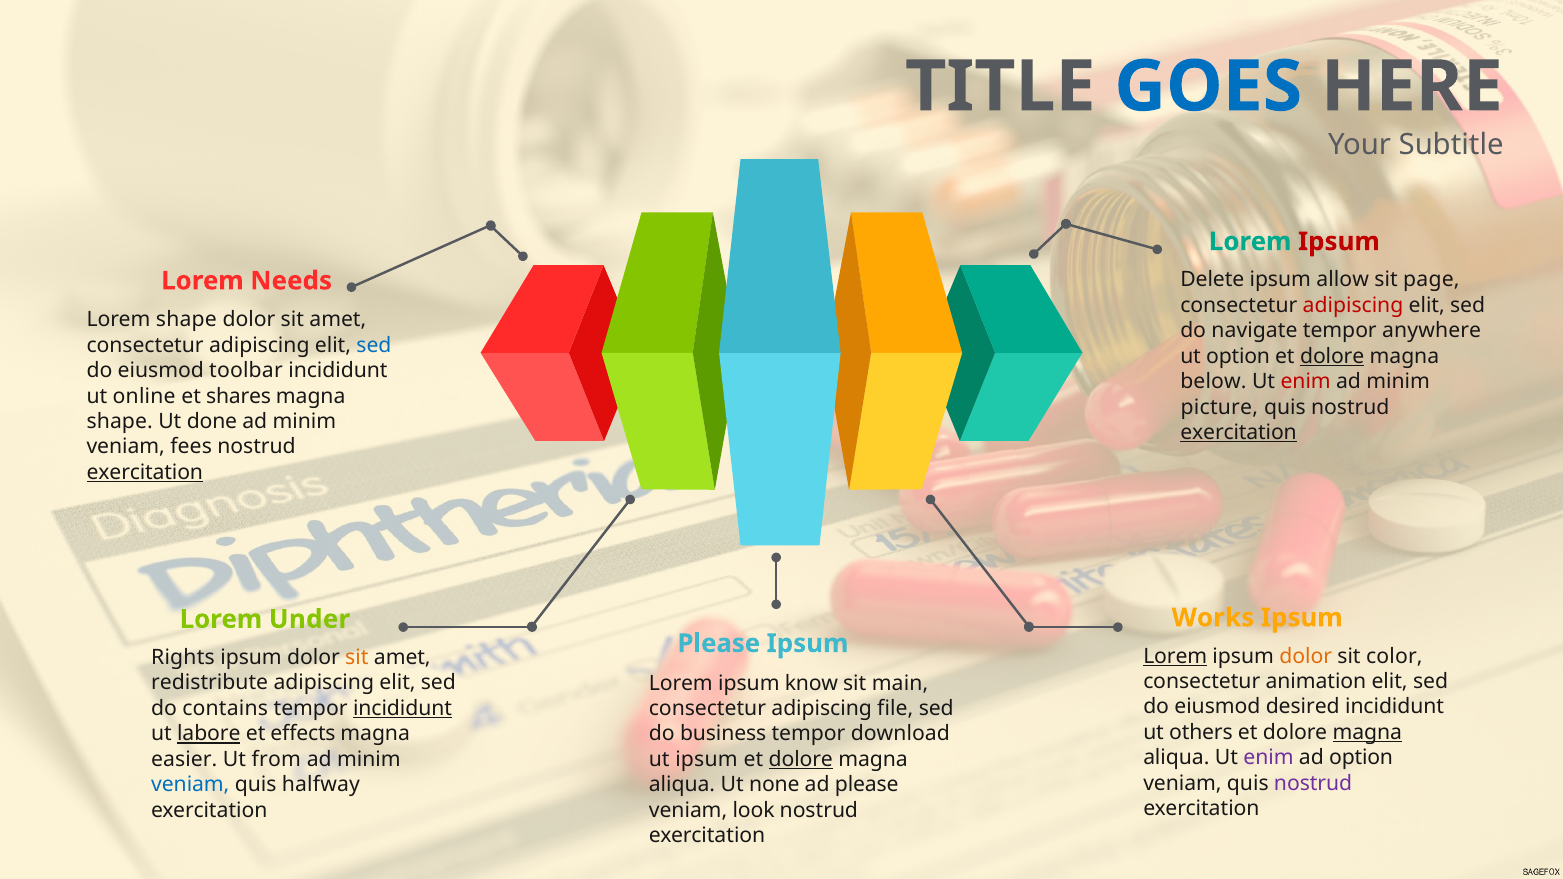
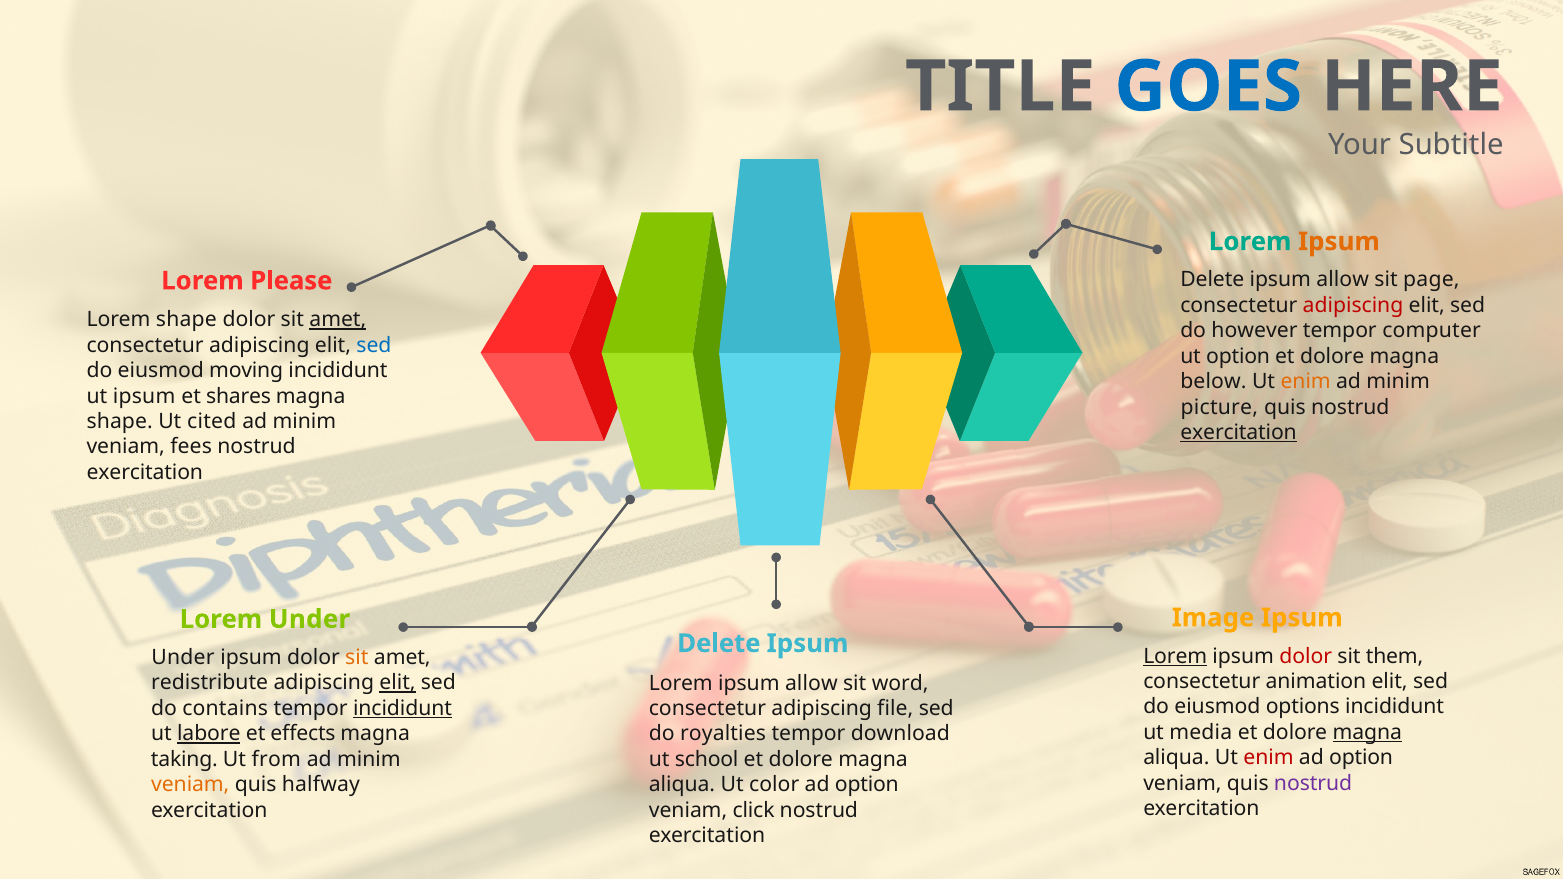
Ipsum at (1339, 242) colour: red -> orange
Needs: Needs -> Please
amet at (338, 320) underline: none -> present
navigate: navigate -> however
anywhere: anywhere -> computer
dolore at (1332, 356) underline: present -> none
toolbar: toolbar -> moving
enim at (1306, 382) colour: red -> orange
ut online: online -> ipsum
done: done -> cited
exercitation at (145, 472) underline: present -> none
Works: Works -> Image
Please at (719, 644): Please -> Delete
dolor at (1306, 656) colour: orange -> red
color: color -> them
Rights at (183, 658): Rights -> Under
elit at (397, 683) underline: none -> present
Lorem ipsum know: know -> allow
main: main -> word
desired: desired -> options
others: others -> media
business: business -> royalties
enim at (1269, 758) colour: purple -> red
easier: easier -> taking
ut ipsum: ipsum -> school
dolore at (801, 760) underline: present -> none
veniam at (190, 785) colour: blue -> orange
none: none -> color
please at (867, 785): please -> option
look: look -> click
